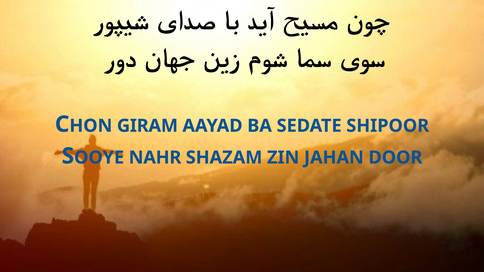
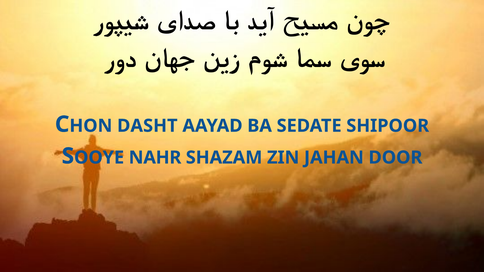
GIRAM: GIRAM -> DASHT
